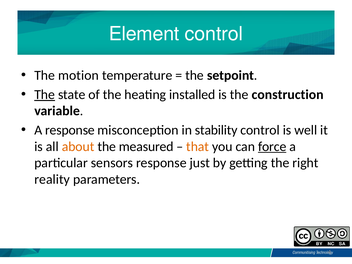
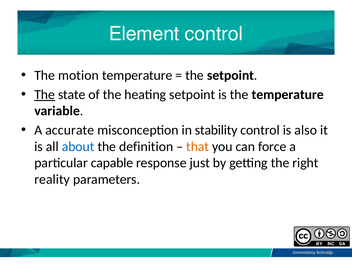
heating installed: installed -> setpoint
the construction: construction -> temperature
A response: response -> accurate
well: well -> also
about colour: orange -> blue
measured: measured -> definition
force underline: present -> none
sensors: sensors -> capable
